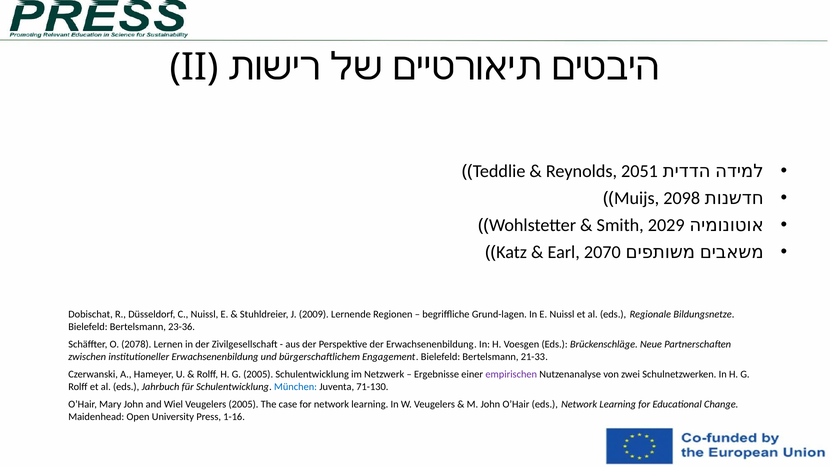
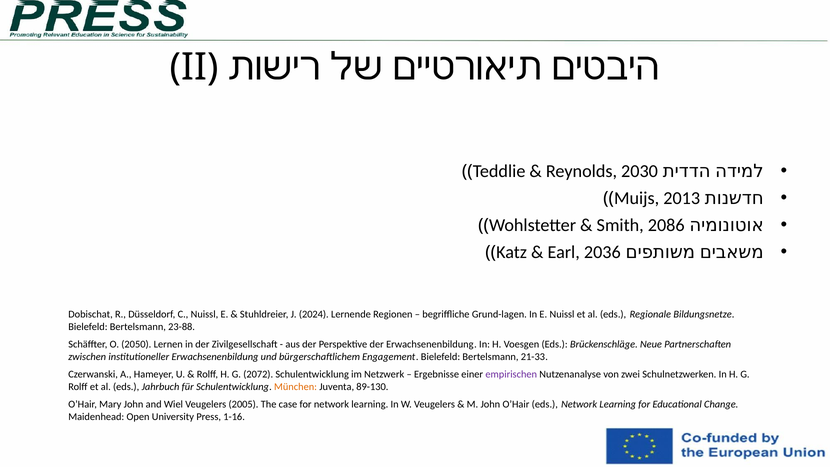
2051: 2051 -> 2030
2098: 2098 -> 2013
2029: 2029 -> 2086
2070: 2070 -> 2036
2009: 2009 -> 2024
23-36: 23-36 -> 23-88
2078: 2078 -> 2050
G 2005: 2005 -> 2072
München colour: blue -> orange
71-130: 71-130 -> 89-130
